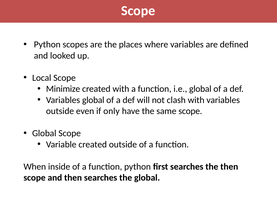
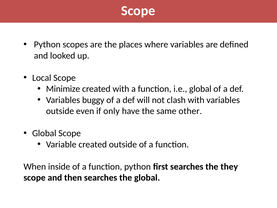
Variables global: global -> buggy
same scope: scope -> other
the then: then -> they
